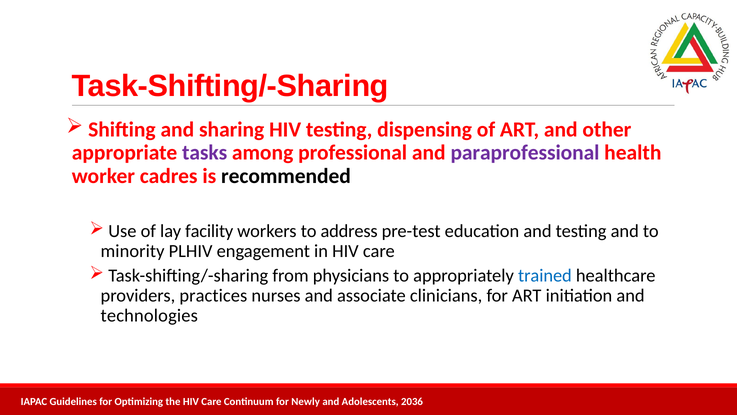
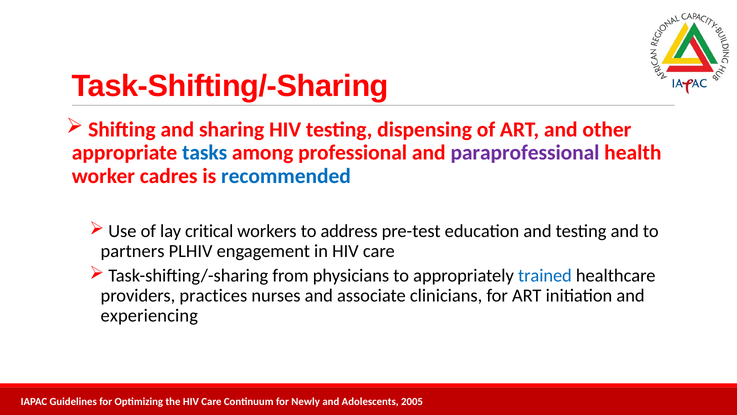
tasks colour: purple -> blue
recommended colour: black -> blue
facility: facility -> critical
minority: minority -> partners
technologies: technologies -> experiencing
2036: 2036 -> 2005
